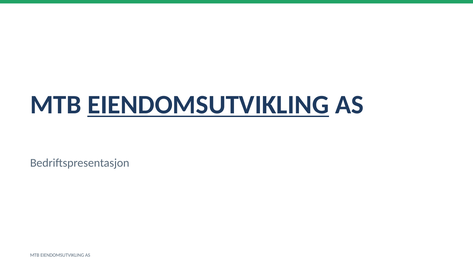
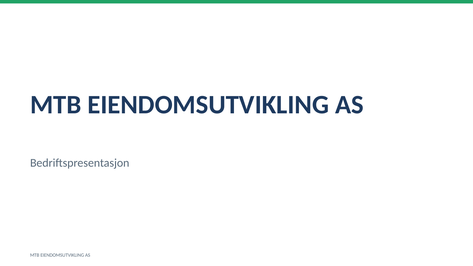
EIENDOMSUTVIKLING at (208, 105) underline: present -> none
